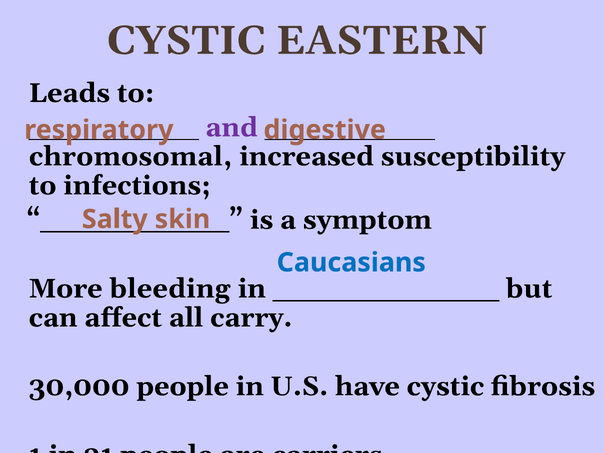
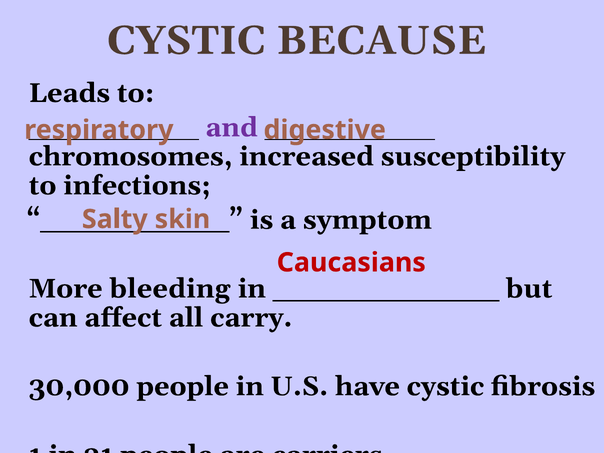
EASTERN: EASTERN -> BECAUSE
chromosomal: chromosomal -> chromosomes
Caucasians colour: blue -> red
